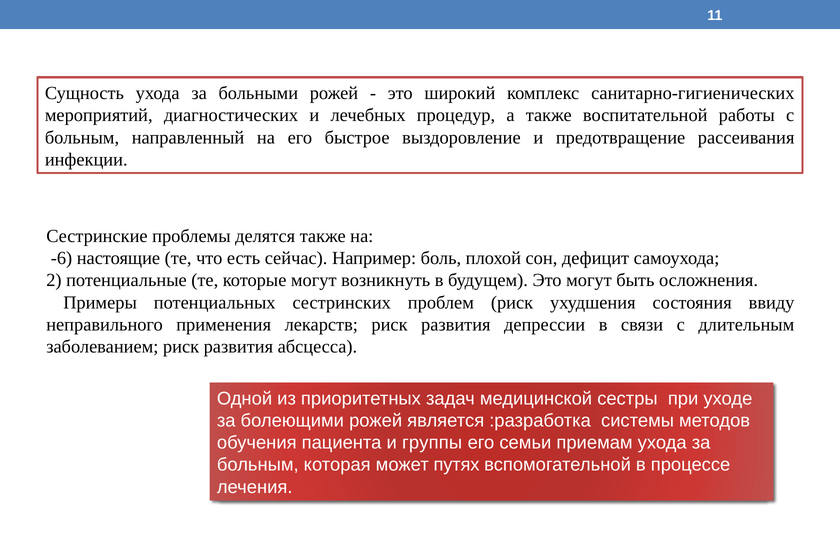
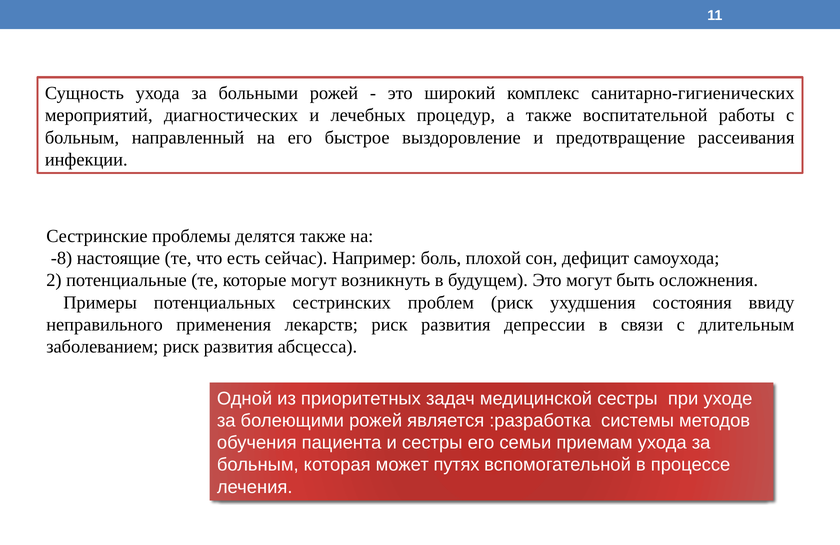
-6: -6 -> -8
и группы: группы -> сестры
